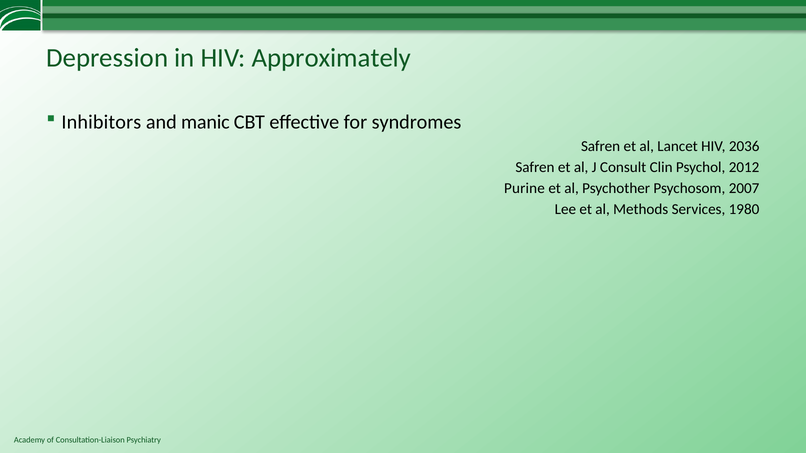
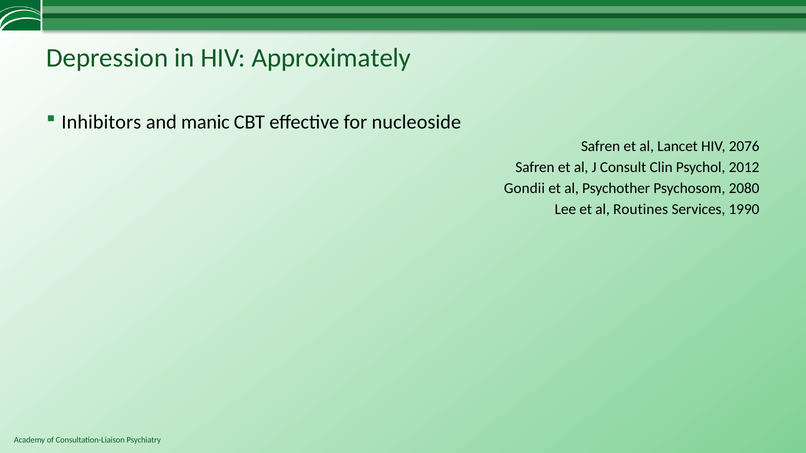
syndromes: syndromes -> nucleoside
2036: 2036 -> 2076
Purine: Purine -> Gondii
2007: 2007 -> 2080
Methods: Methods -> Routines
1980: 1980 -> 1990
